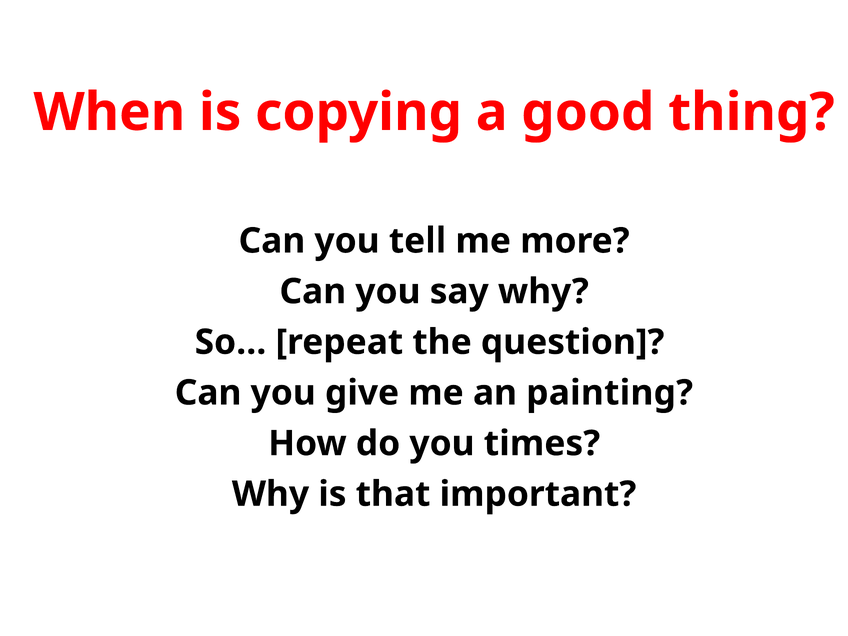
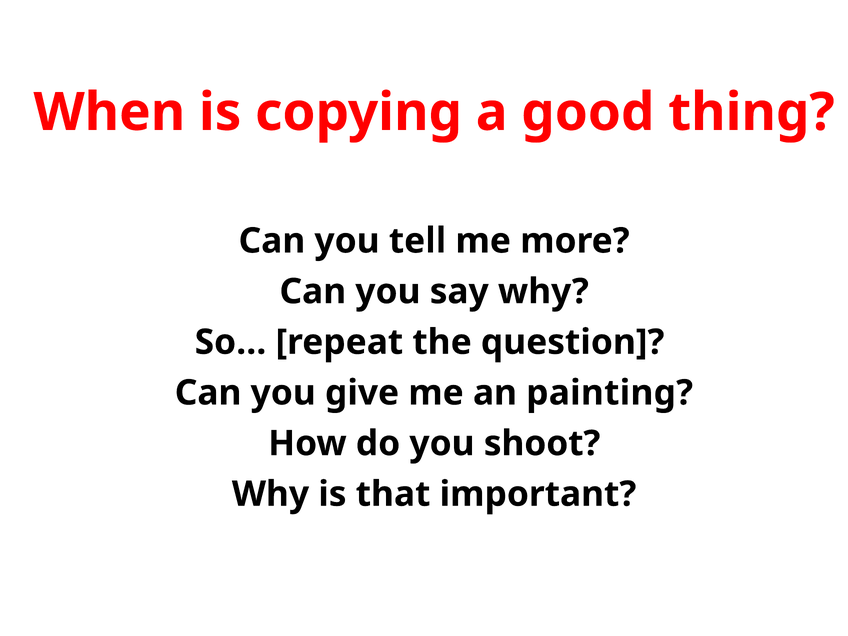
times: times -> shoot
